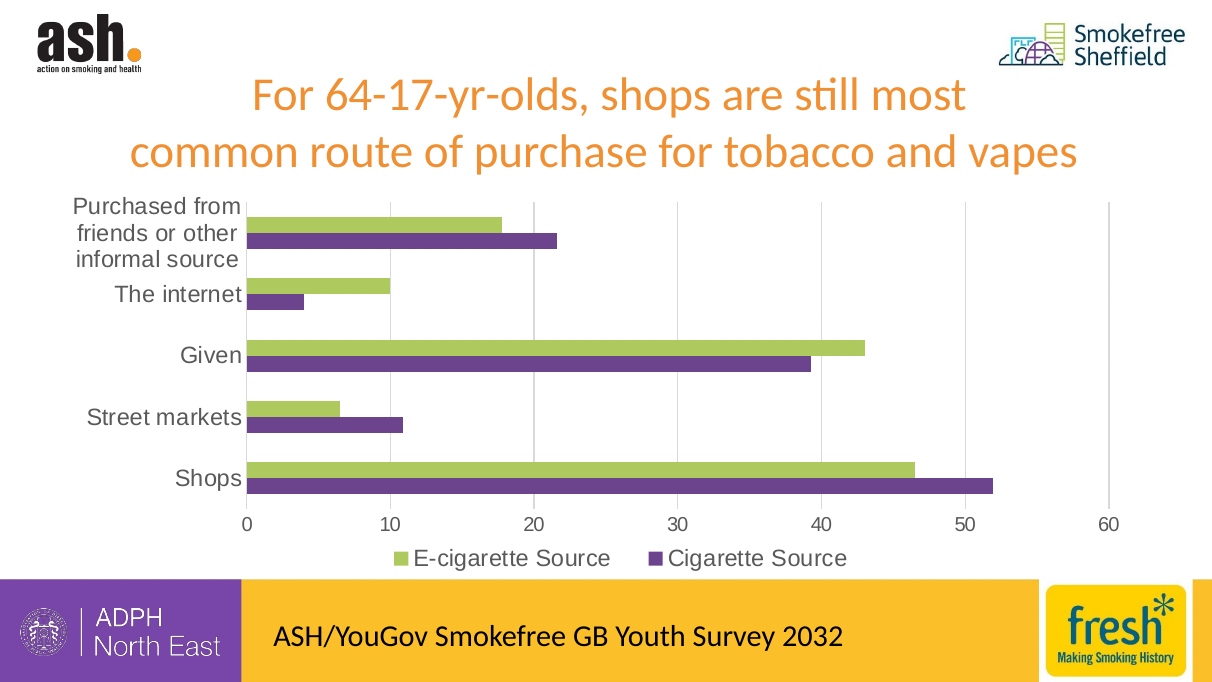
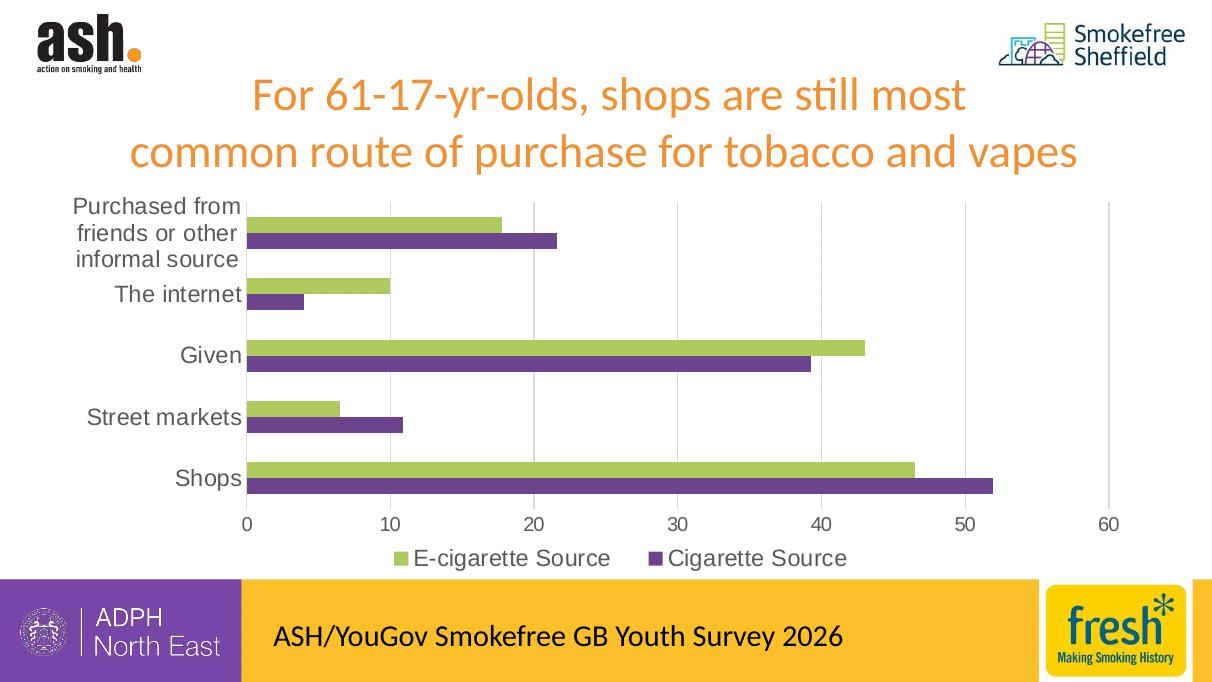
64-17-yr-olds: 64-17-yr-olds -> 61-17-yr-olds
2032: 2032 -> 2026
